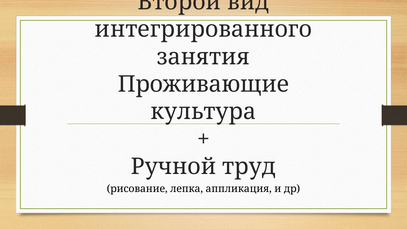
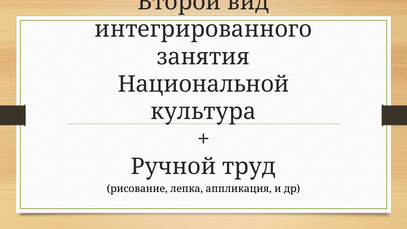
Проживающие: Проживающие -> Национальной
